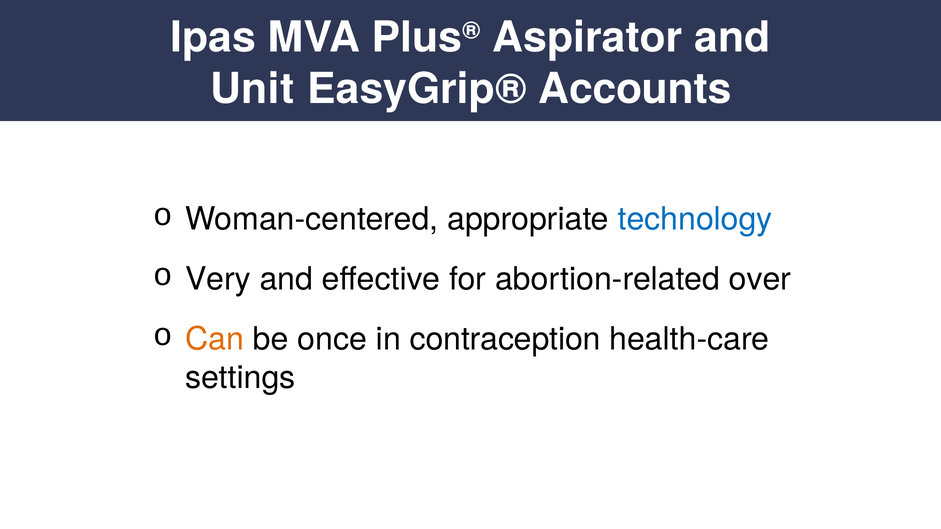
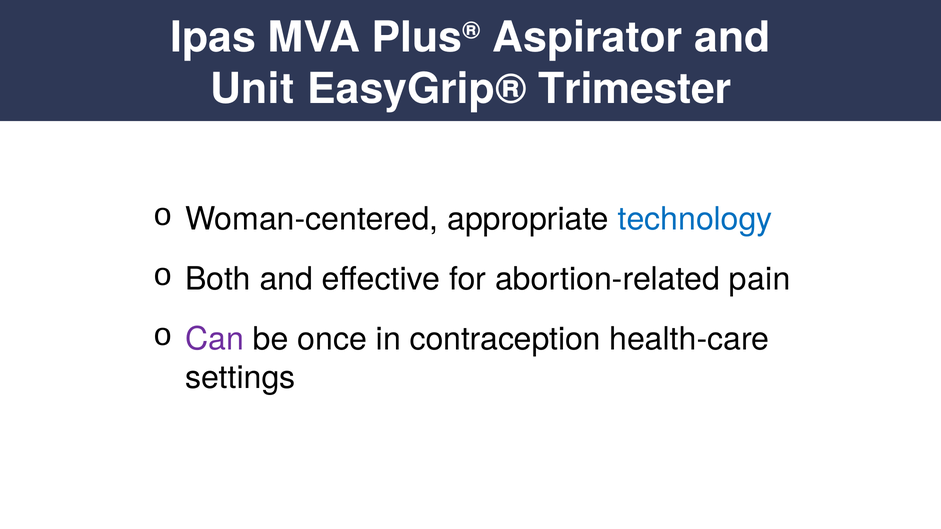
Accounts: Accounts -> Trimester
Very: Very -> Both
over: over -> pain
Can colour: orange -> purple
